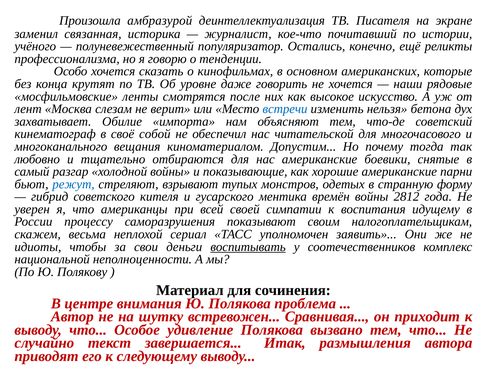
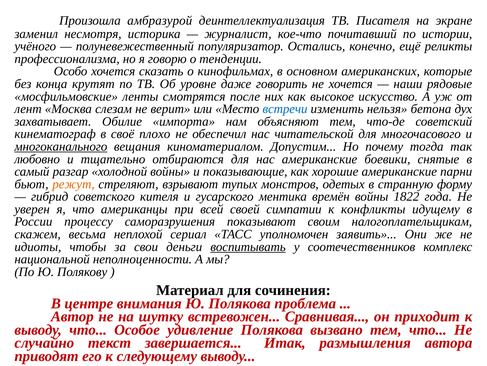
связанная: связанная -> несмотря
собой: собой -> плохо
многоканального underline: none -> present
режут colour: blue -> orange
2812: 2812 -> 1822
воспитания: воспитания -> конфликты
